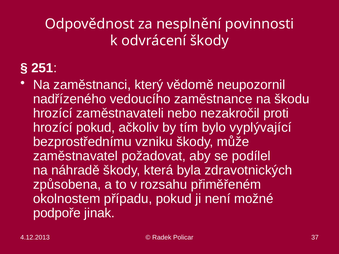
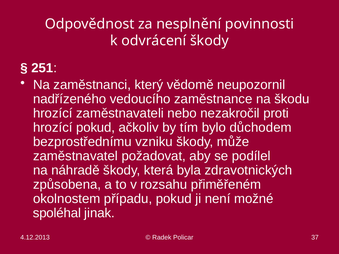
vyplývající: vyplývající -> důchodem
podpoře: podpoře -> spoléhal
